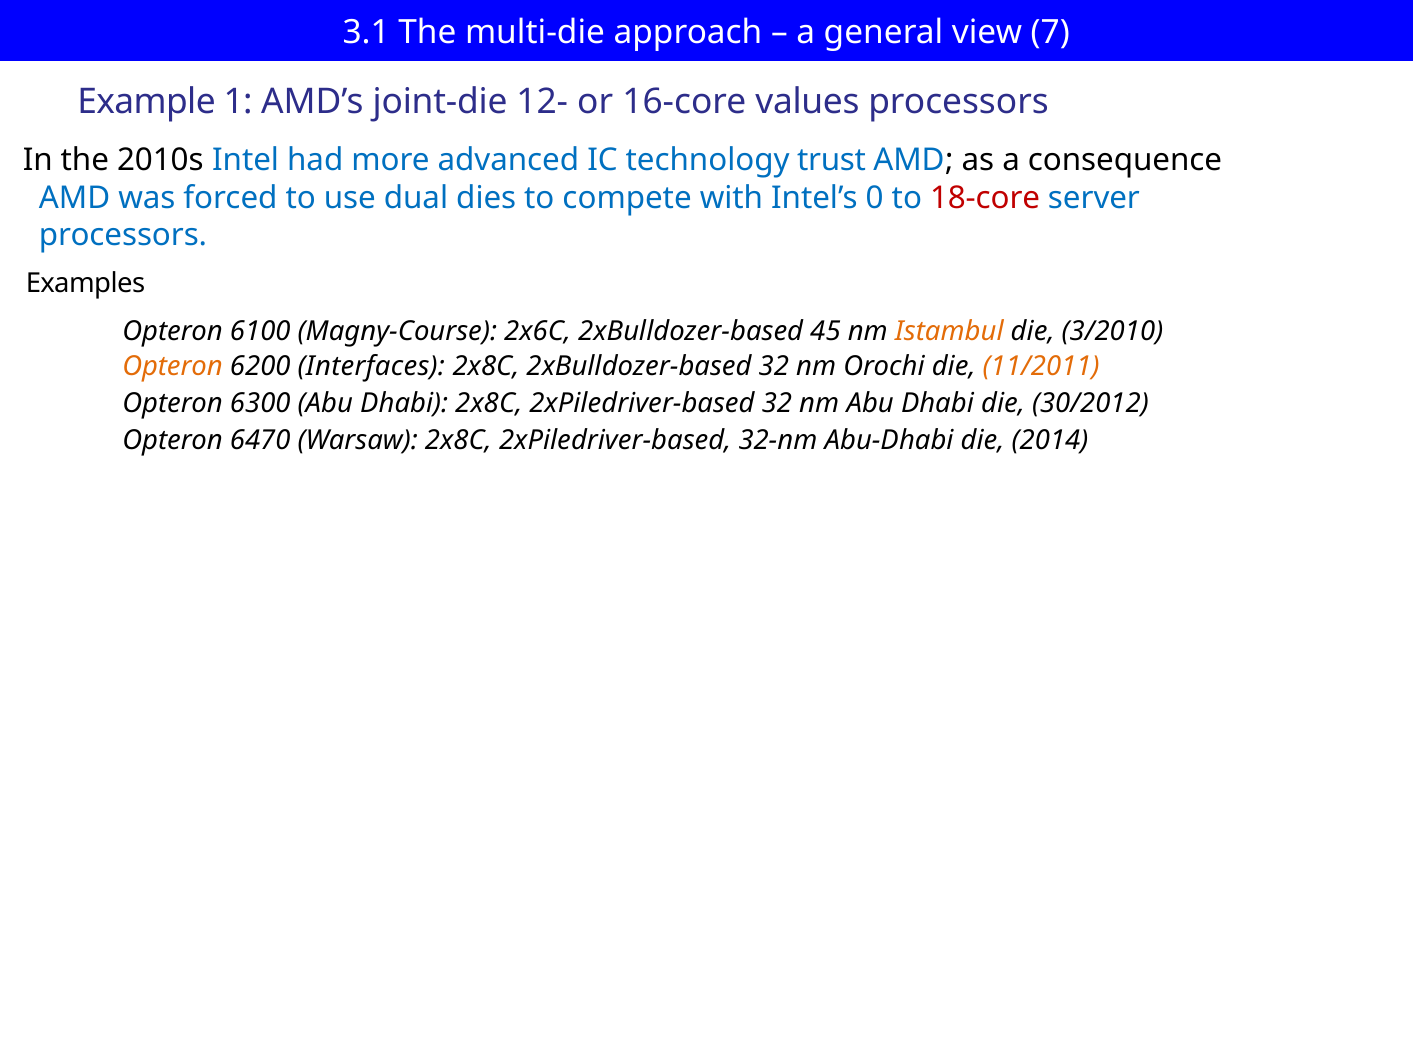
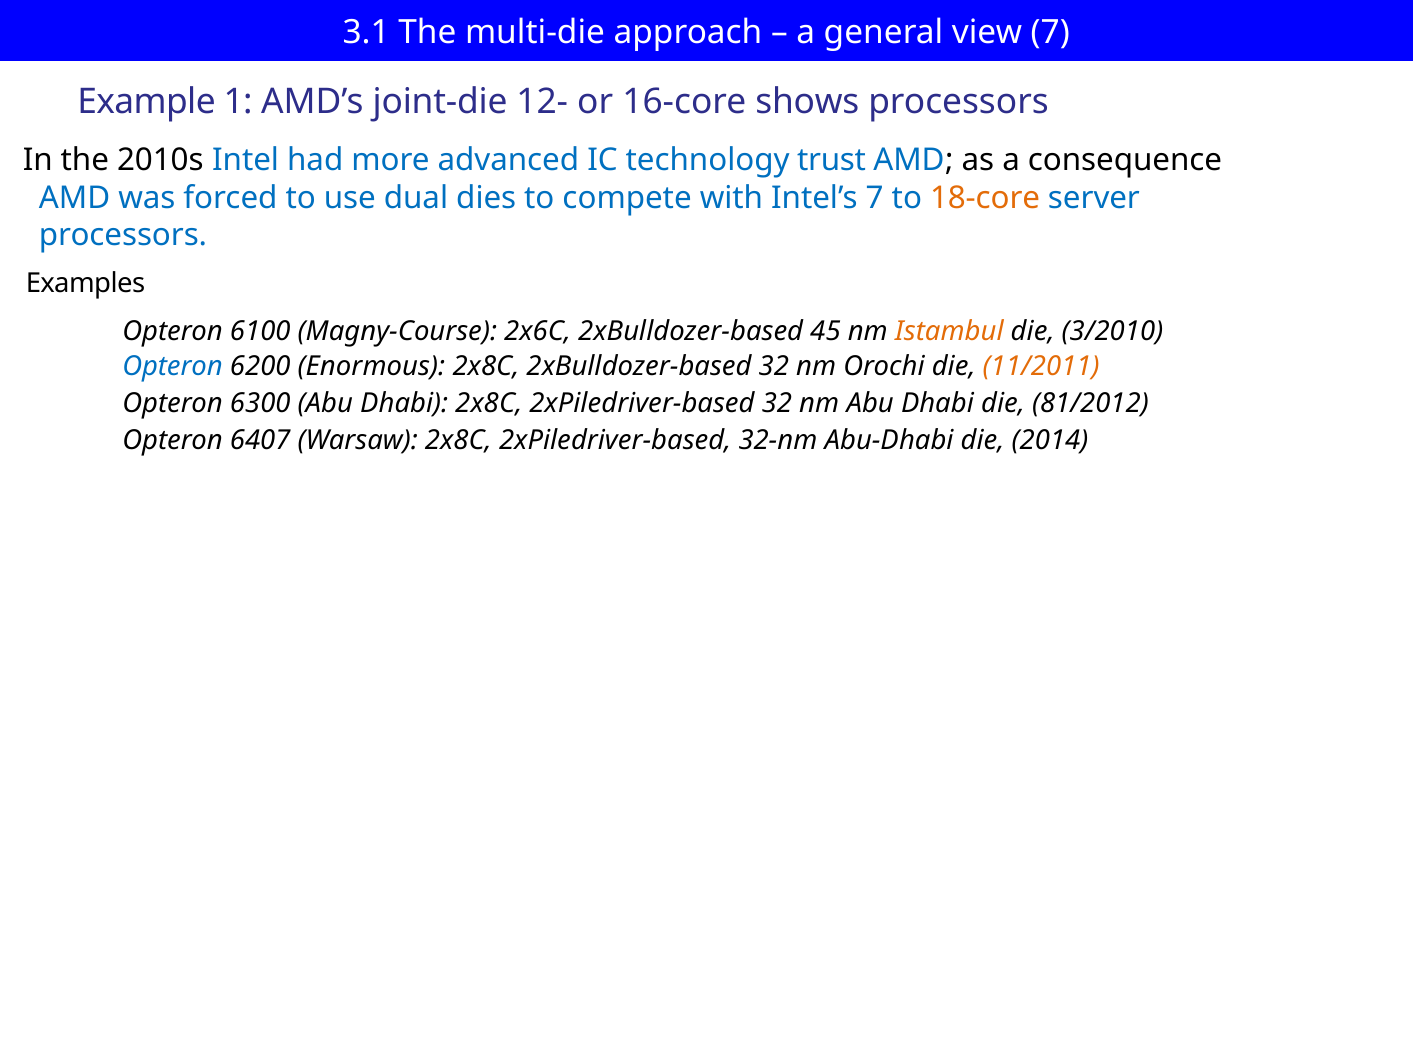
values: values -> shows
Intel’s 0: 0 -> 7
18-core colour: red -> orange
Opteron at (173, 367) colour: orange -> blue
Interfaces: Interfaces -> Enormous
30/2012: 30/2012 -> 81/2012
6470: 6470 -> 6407
